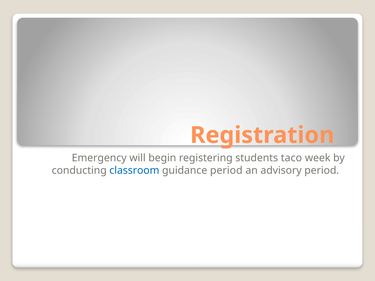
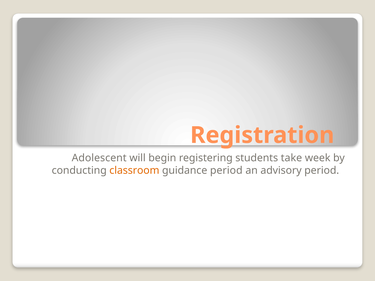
Emergency: Emergency -> Adolescent
taco: taco -> take
classroom colour: blue -> orange
